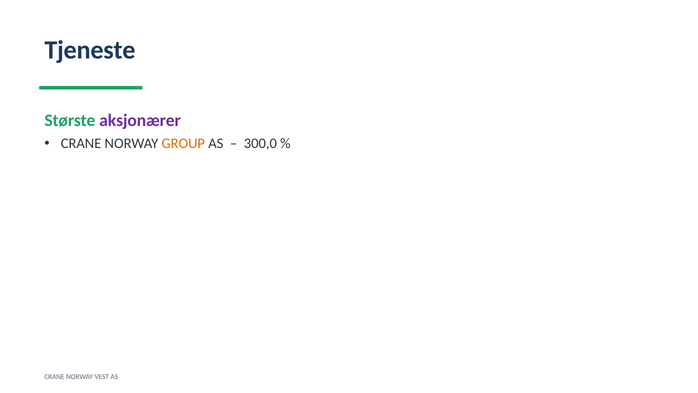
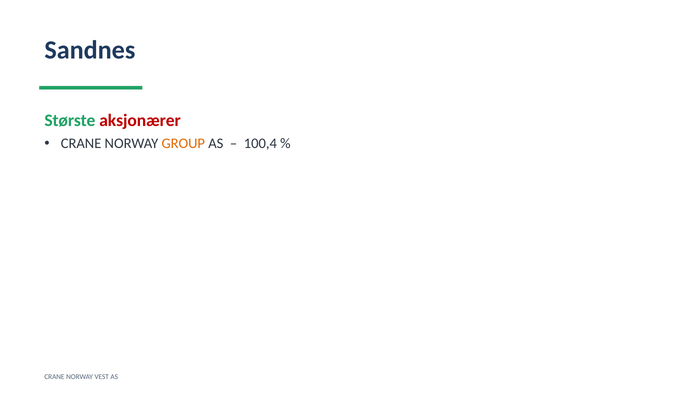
Tjeneste: Tjeneste -> Sandnes
aksjonærer colour: purple -> red
300,0: 300,0 -> 100,4
